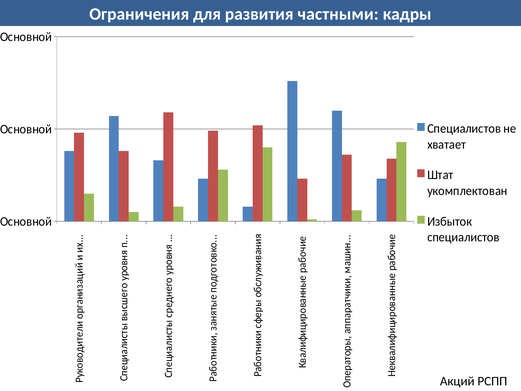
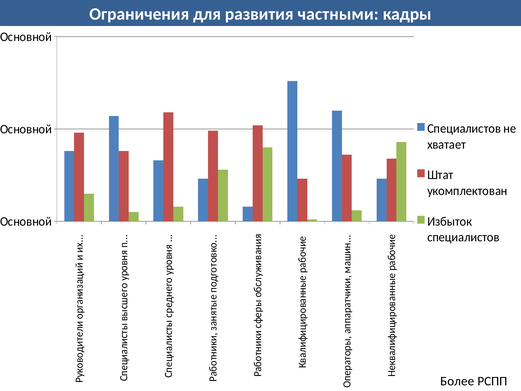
Акций: Акций -> Более
